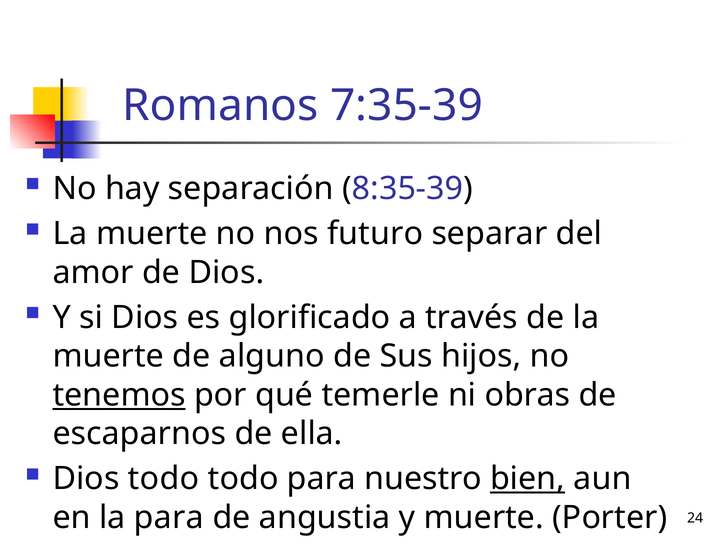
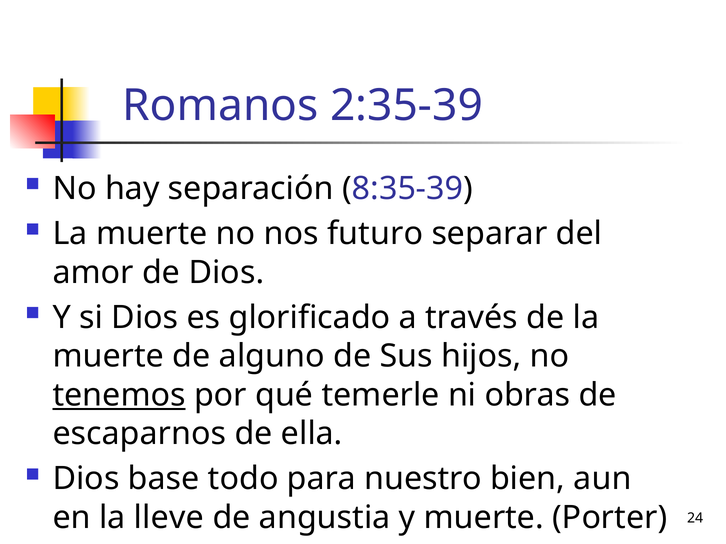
7:35-39: 7:35-39 -> 2:35-39
Dios todo: todo -> base
bien underline: present -> none
la para: para -> lleve
